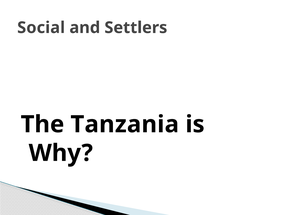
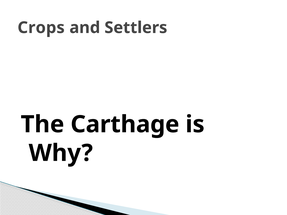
Social: Social -> Crops
Tanzania: Tanzania -> Carthage
